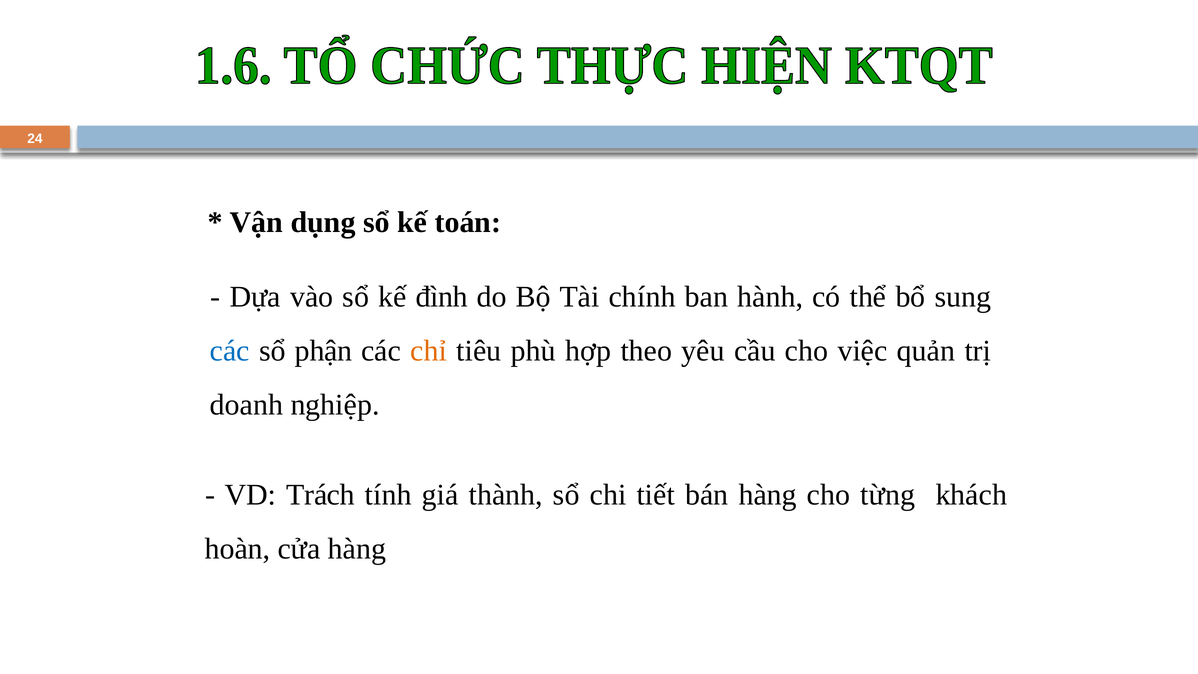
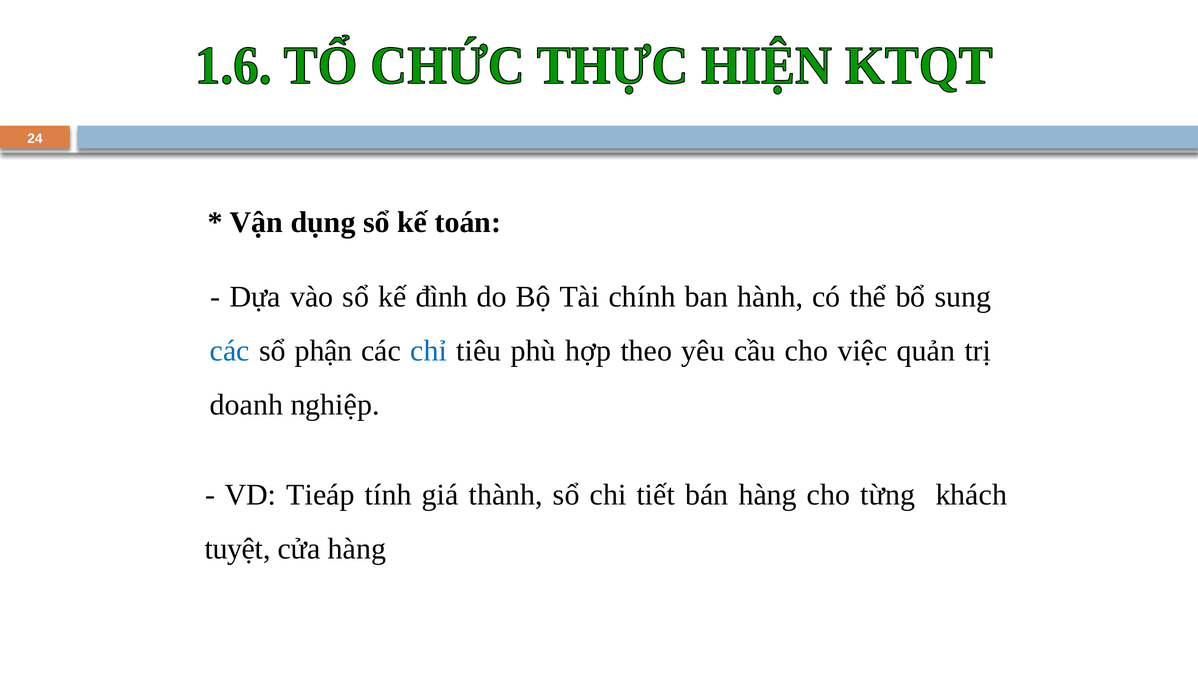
chỉ colour: orange -> blue
Trách: Trách -> Tieáp
hoàn: hoàn -> tuyệt
